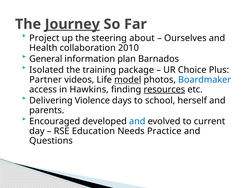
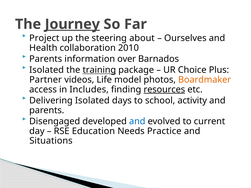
General at (46, 59): General -> Parents
plan: plan -> over
training underline: none -> present
model underline: present -> none
Boardmaker colour: blue -> orange
Hawkins: Hawkins -> Includes
Delivering Violence: Violence -> Isolated
herself: herself -> activity
Encouraged: Encouraged -> Disengaged
Questions: Questions -> Situations
